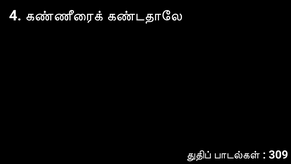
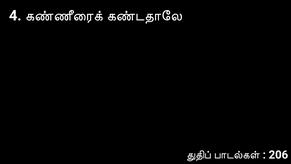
309: 309 -> 206
